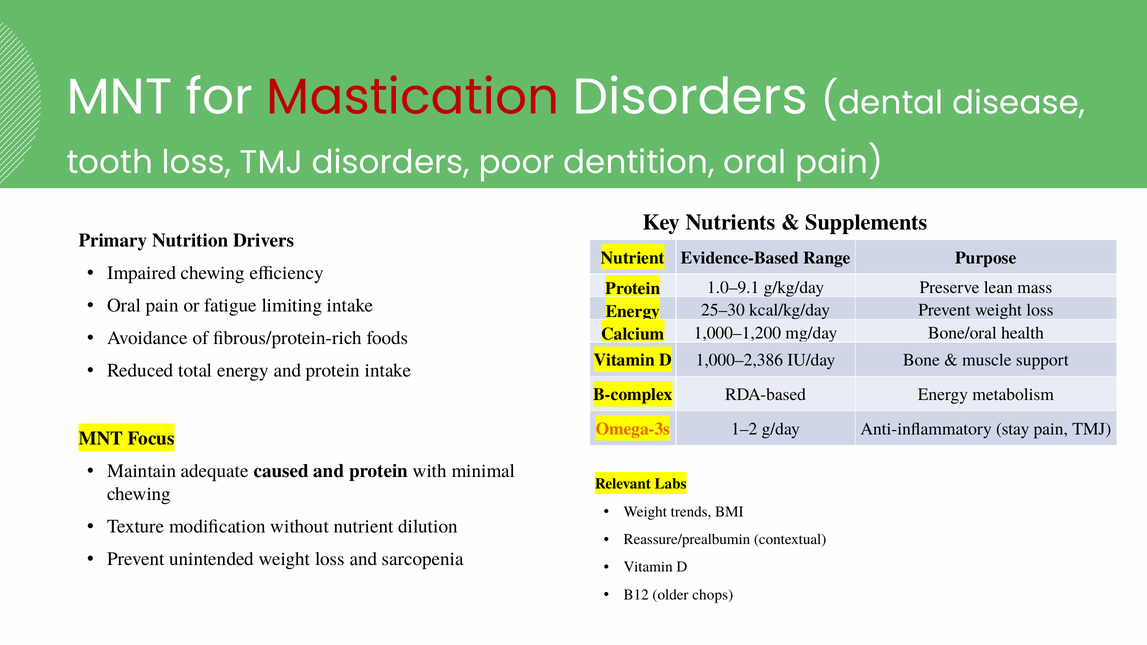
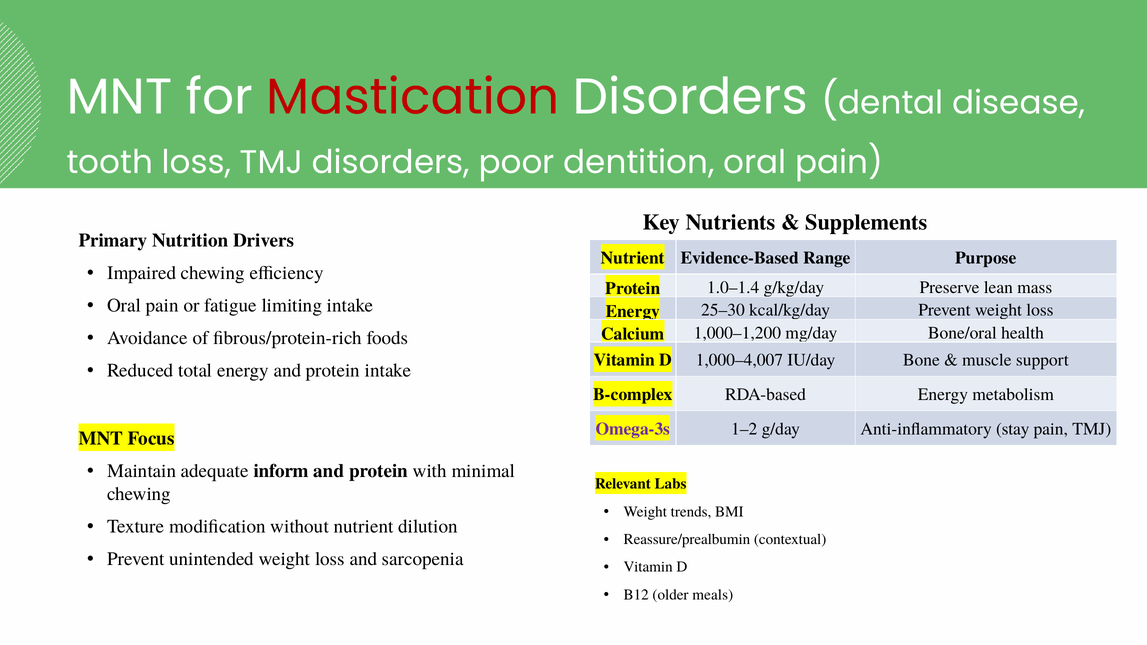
1.0–9.1: 1.0–9.1 -> 1.0–1.4
1,000–2,386: 1,000–2,386 -> 1,000–4,007
Omega-3s colour: orange -> purple
caused: caused -> inform
chops: chops -> meals
